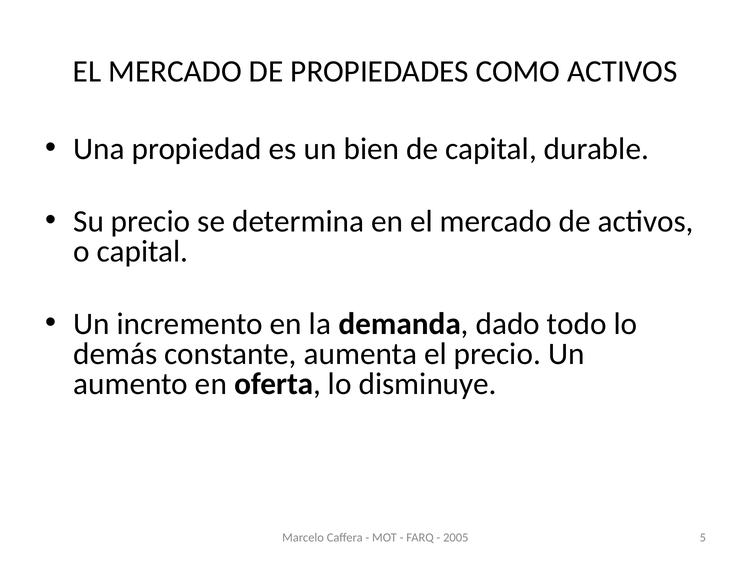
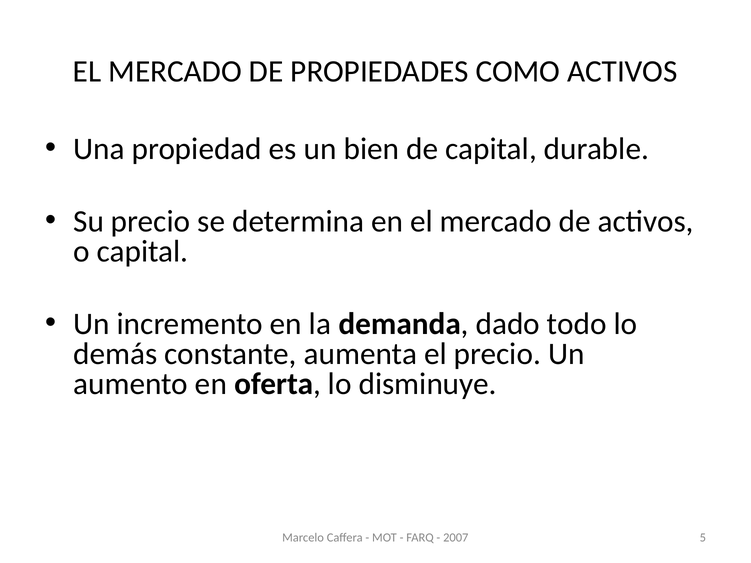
2005: 2005 -> 2007
